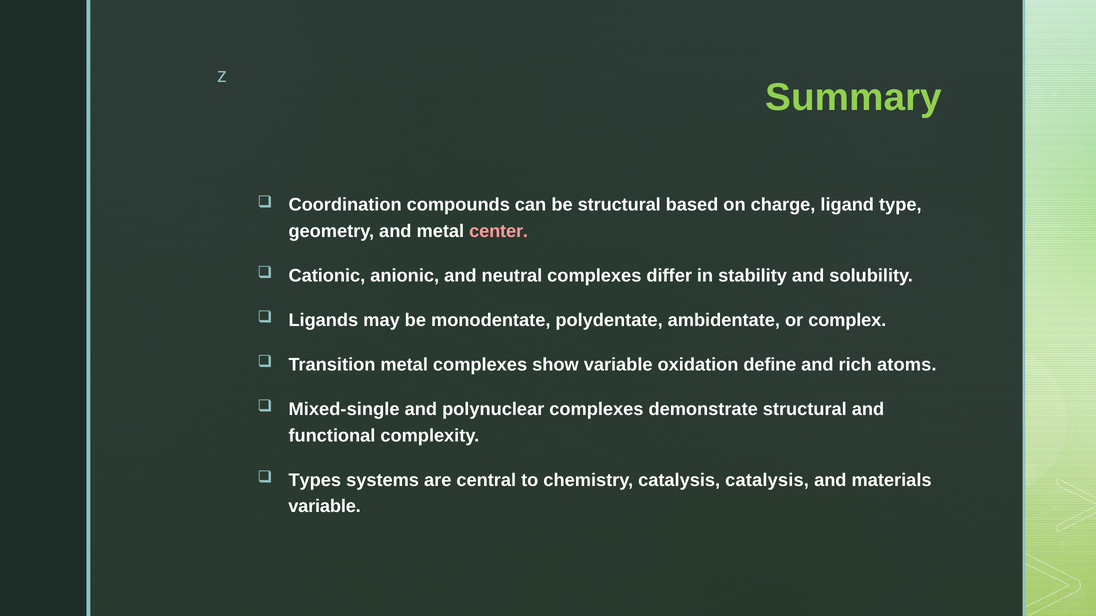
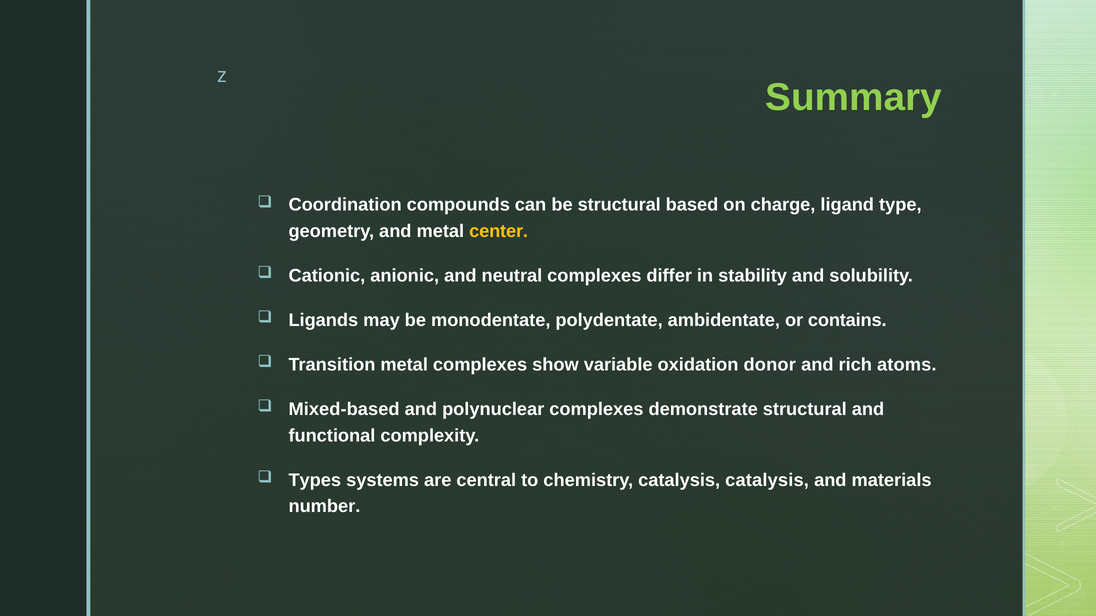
center colour: pink -> yellow
complex: complex -> contains
define: define -> donor
Mixed-single: Mixed-single -> Mixed-based
variable at (325, 507): variable -> number
